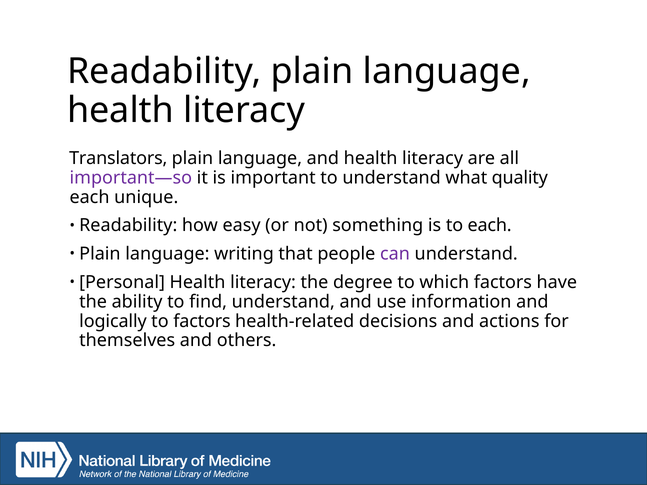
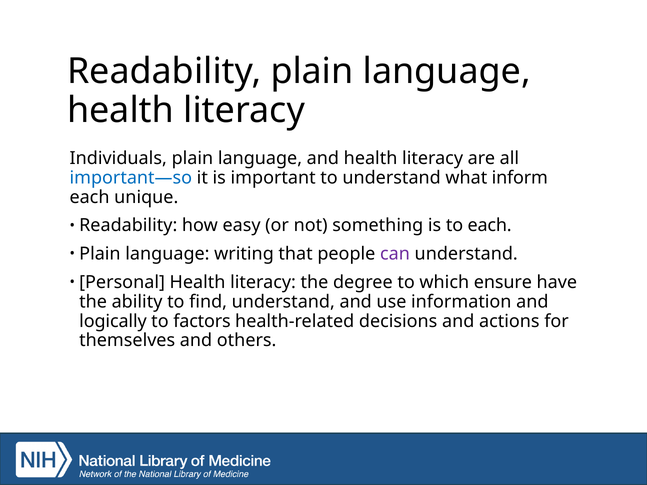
Translators: Translators -> Individuals
important—so colour: purple -> blue
quality: quality -> inform
which factors: factors -> ensure
